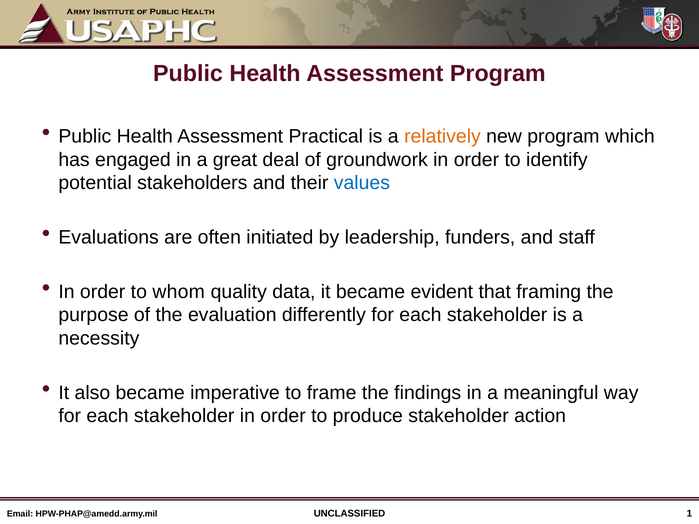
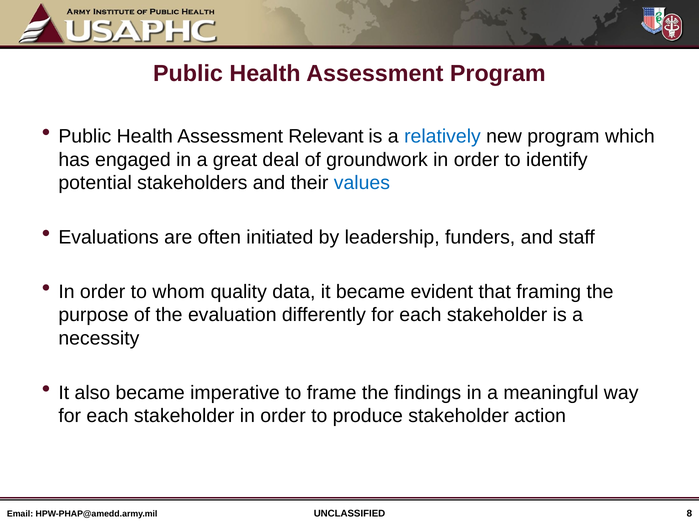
Practical: Practical -> Relevant
relatively colour: orange -> blue
1: 1 -> 8
